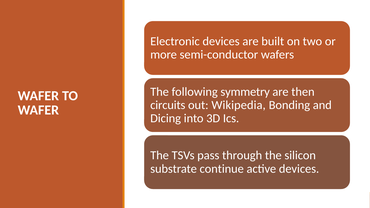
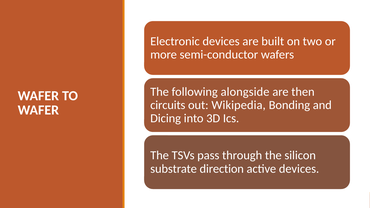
symmetry: symmetry -> alongside
continue: continue -> direction
